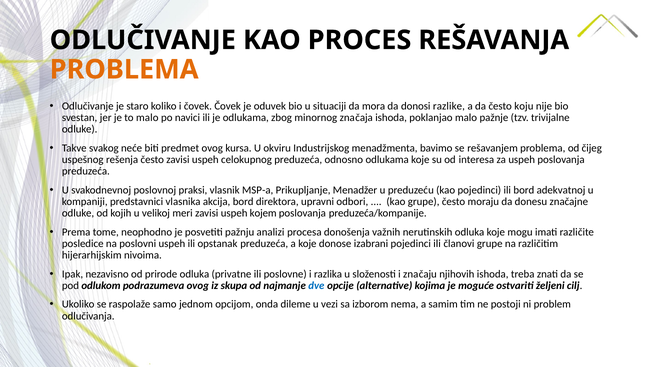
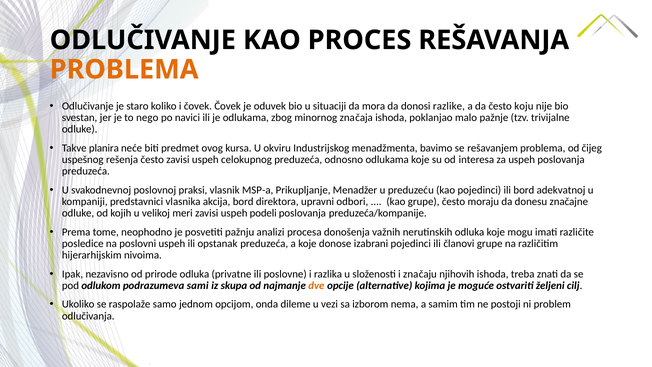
to malo: malo -> nego
svakog: svakog -> planira
kojem: kojem -> podeli
podrazumeva ovog: ovog -> sami
dve colour: blue -> orange
